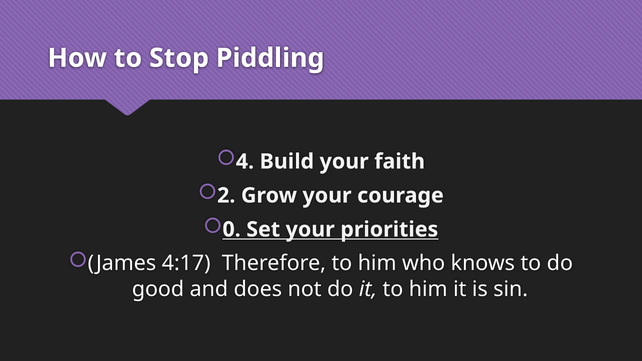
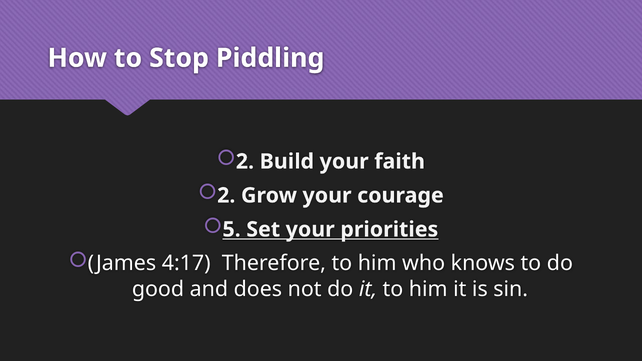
4 at (245, 162): 4 -> 2
0: 0 -> 5
